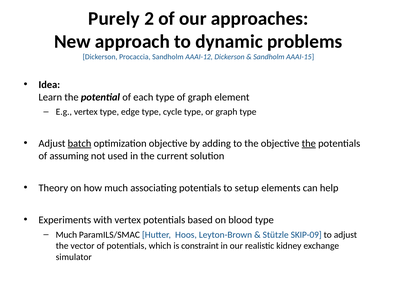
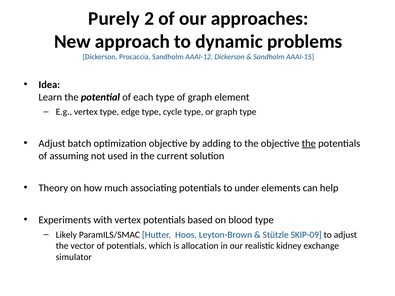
batch underline: present -> none
setup: setup -> under
Much at (66, 235): Much -> Likely
constraint: constraint -> allocation
